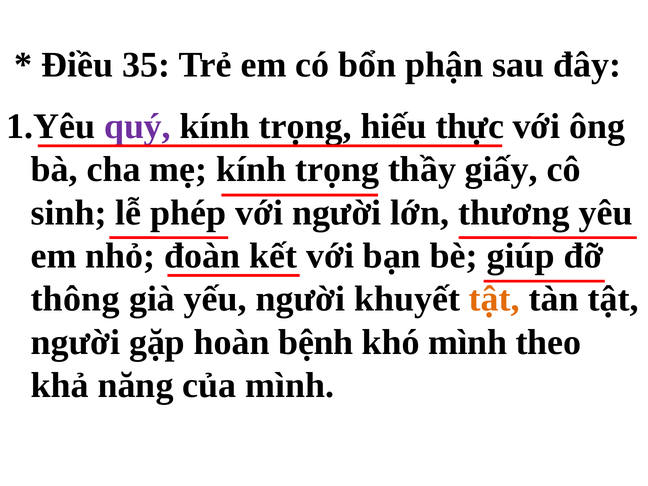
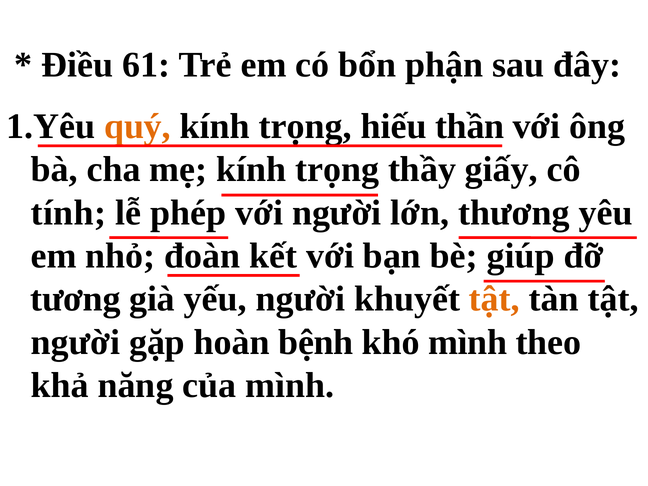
35: 35 -> 61
quý colour: purple -> orange
thực: thực -> thần
sinh: sinh -> tính
thông: thông -> tương
